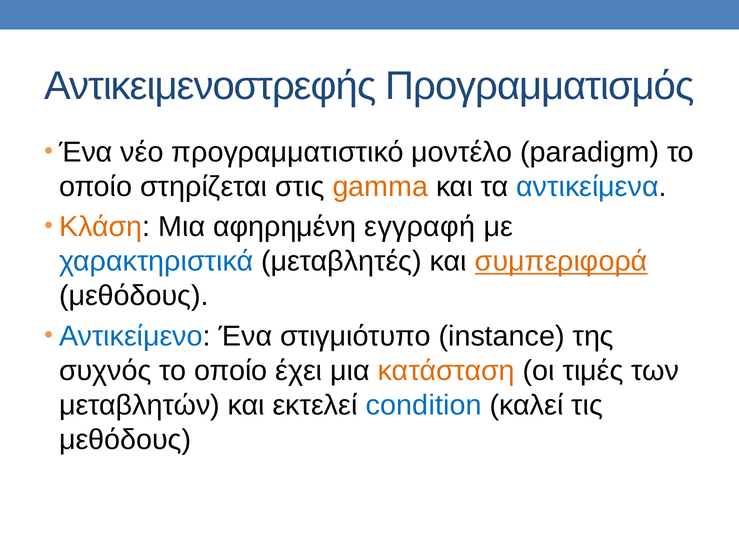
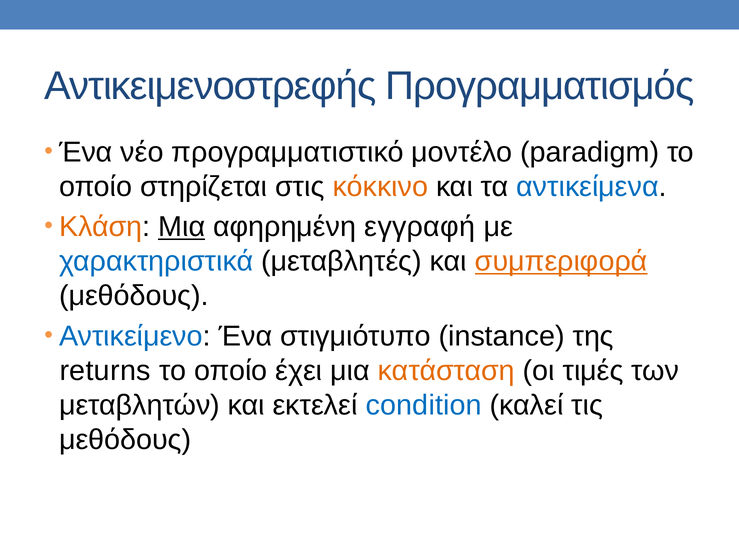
gamma: gamma -> κόκκινο
Μια at (182, 227) underline: none -> present
συχνός: συχνός -> returns
